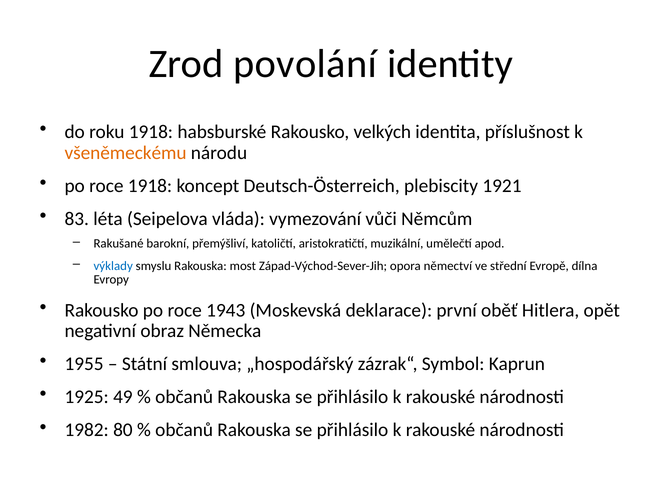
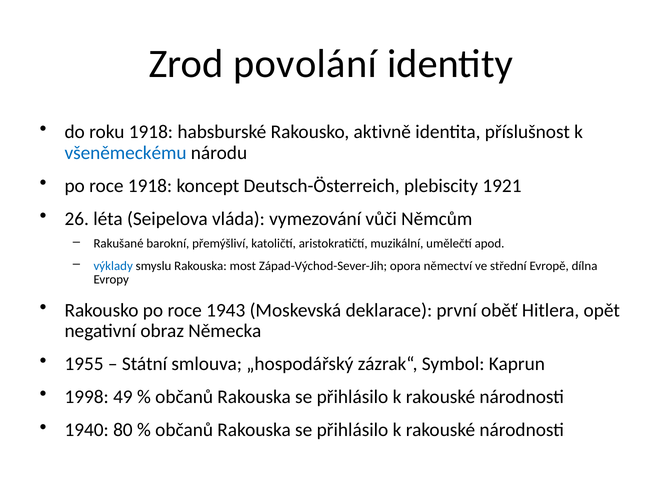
velkých: velkých -> aktivně
všeněmeckému colour: orange -> blue
83: 83 -> 26
1925: 1925 -> 1998
1982: 1982 -> 1940
